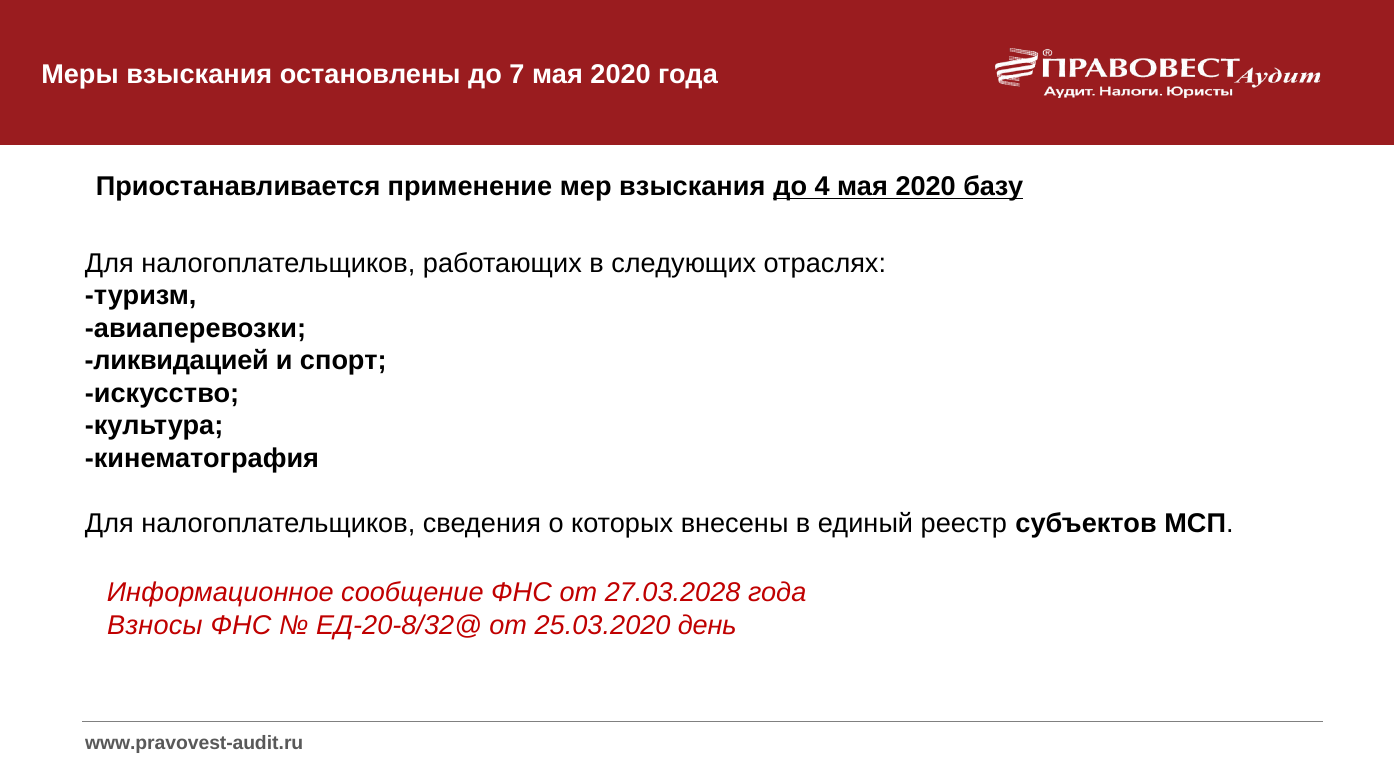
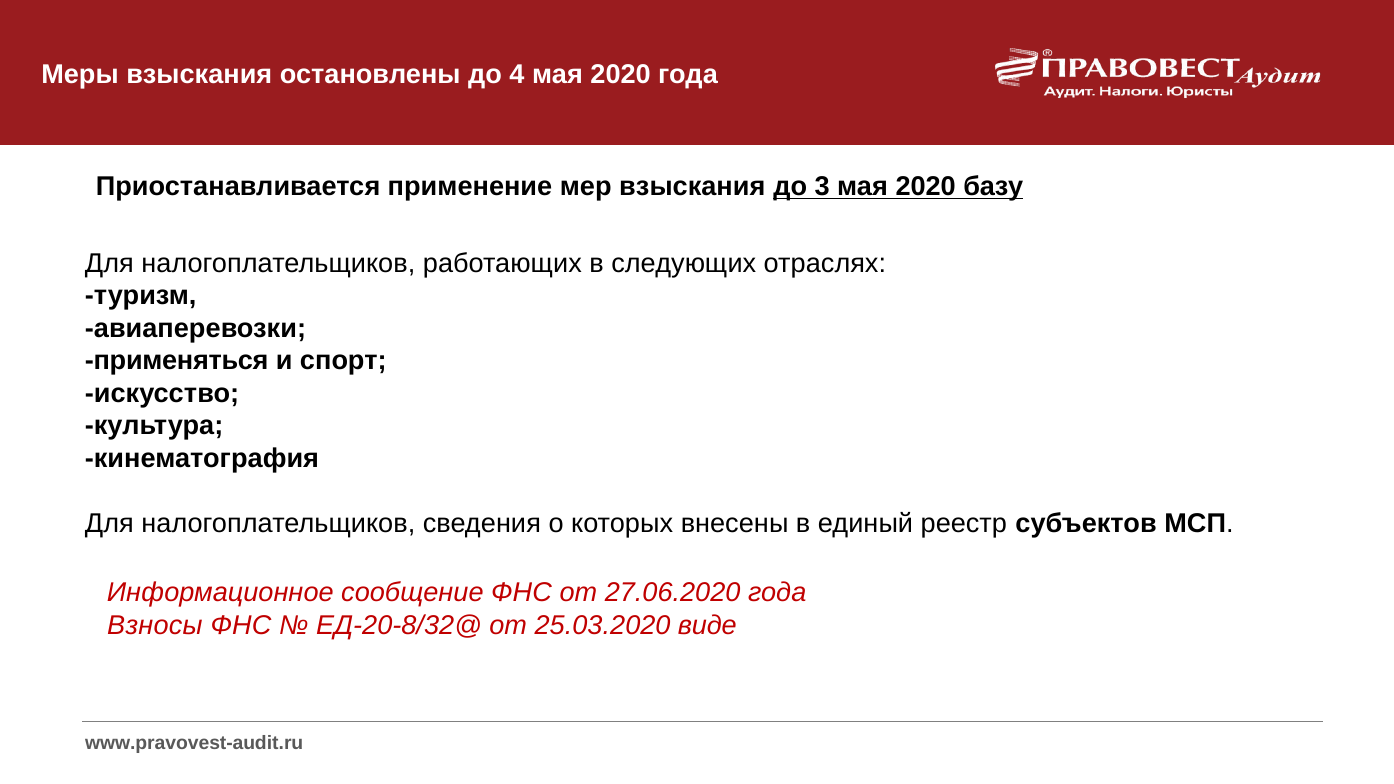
7: 7 -> 4
4: 4 -> 3
ликвидацией: ликвидацией -> применяться
27.03.2028: 27.03.2028 -> 27.06.2020
день: день -> виде
